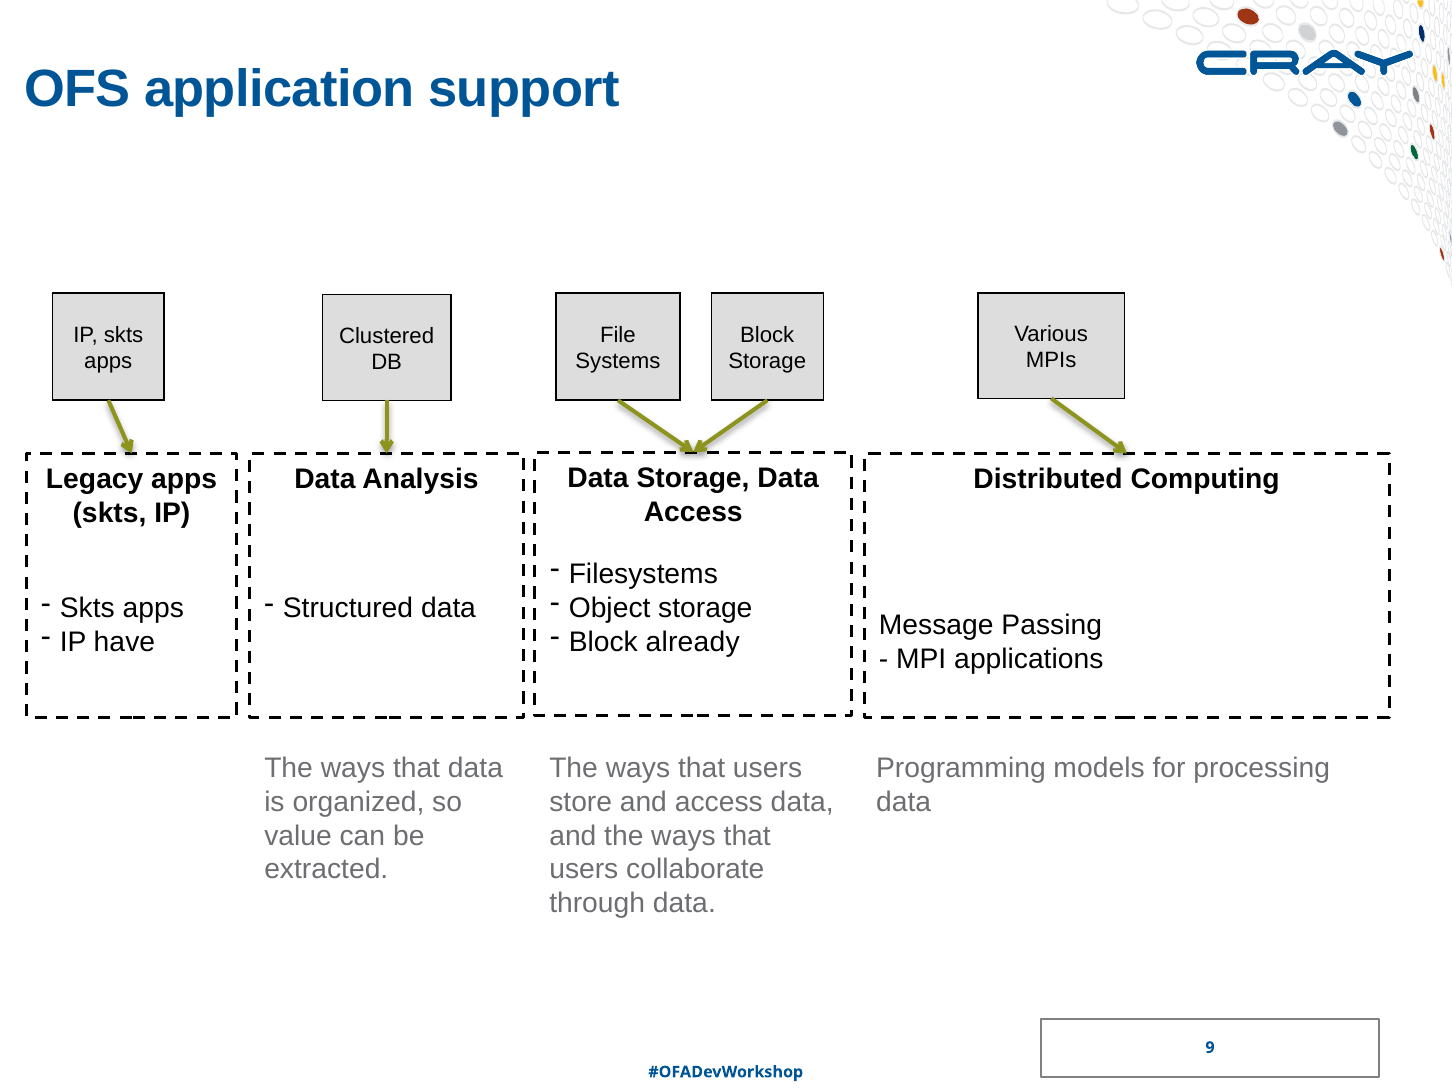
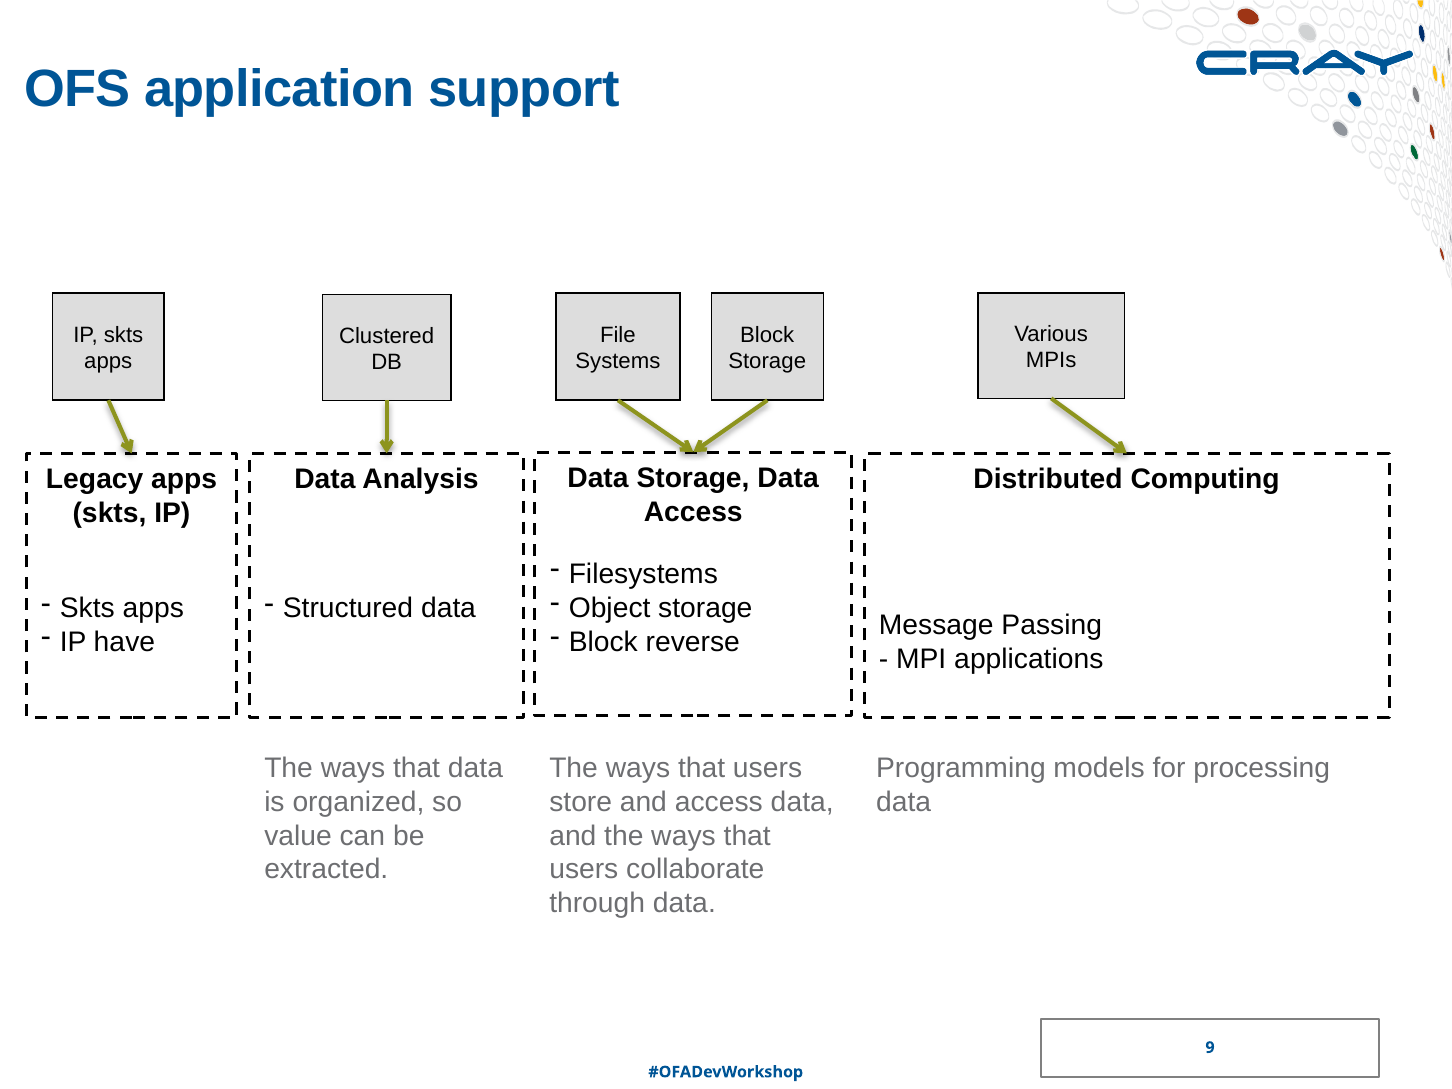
already: already -> reverse
